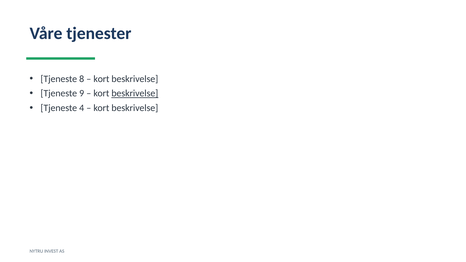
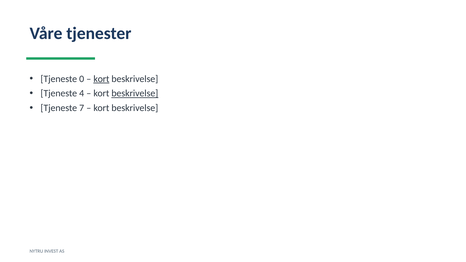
8: 8 -> 0
kort at (101, 79) underline: none -> present
9: 9 -> 4
4: 4 -> 7
